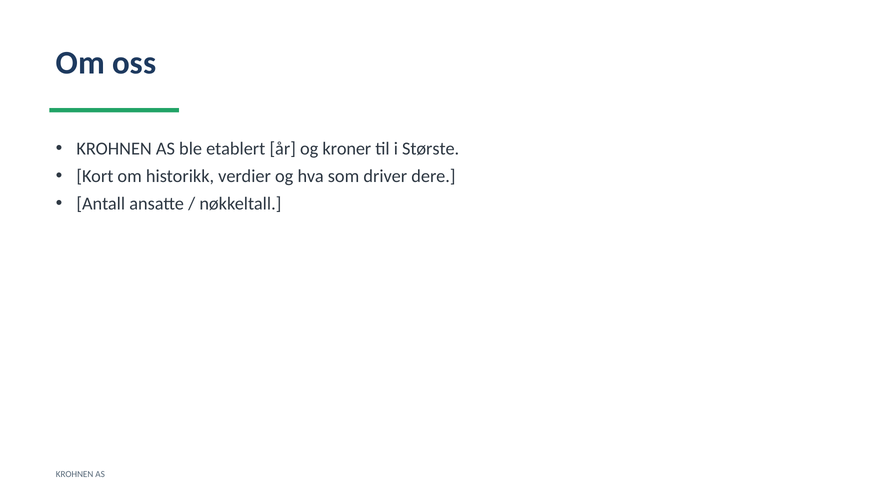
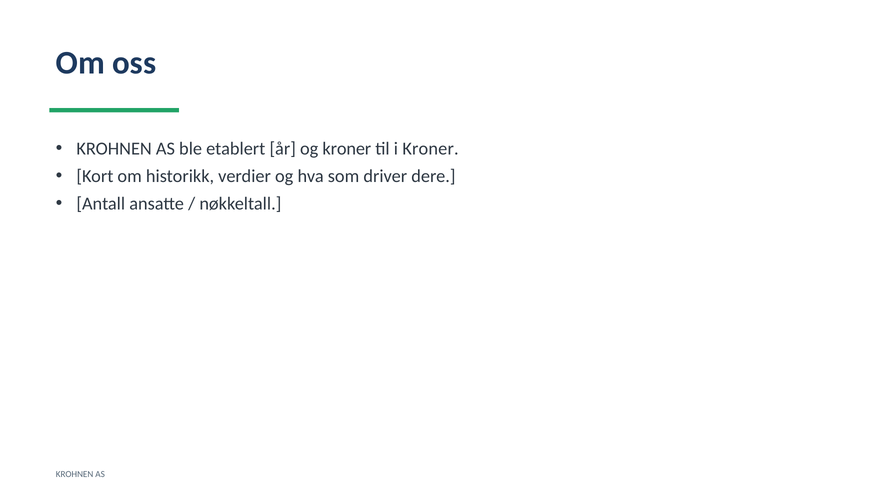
i Største: Største -> Kroner
